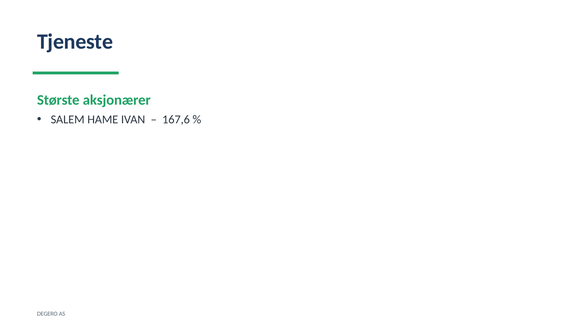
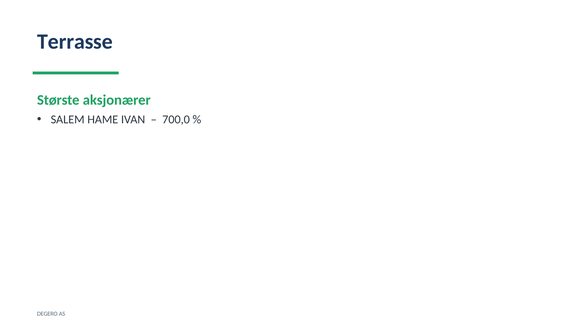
Tjeneste: Tjeneste -> Terrasse
167,6: 167,6 -> 700,0
